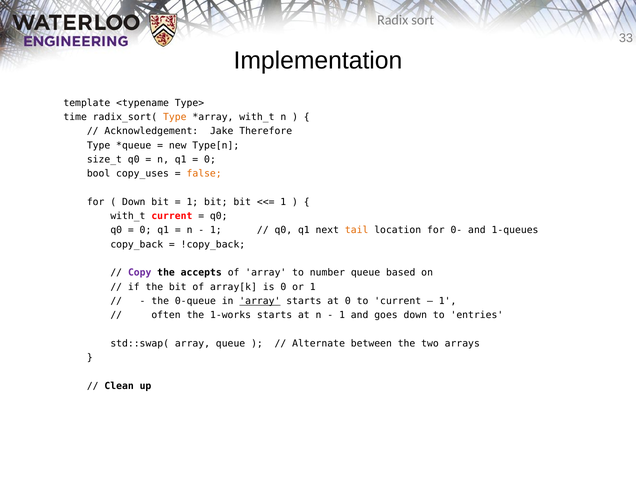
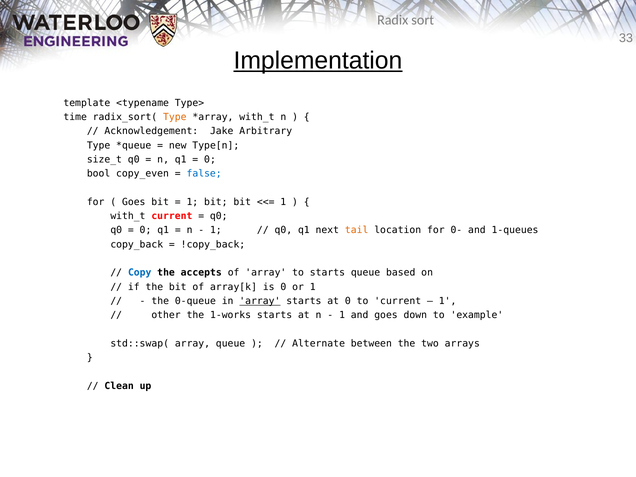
Implementation underline: none -> present
Therefore: Therefore -> Arbitrary
copy_uses: copy_uses -> copy_even
false colour: orange -> blue
Down at (134, 202): Down -> Goes
Copy colour: purple -> blue
to number: number -> starts
often: often -> other
entries: entries -> example
